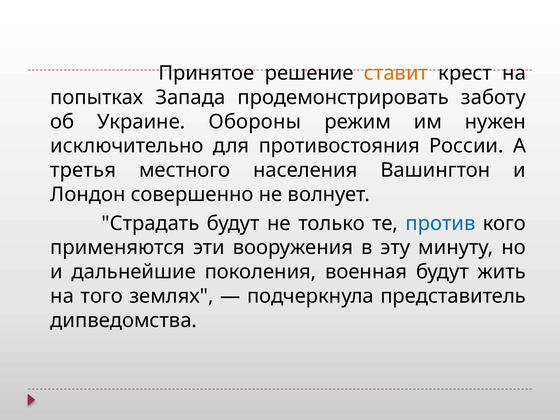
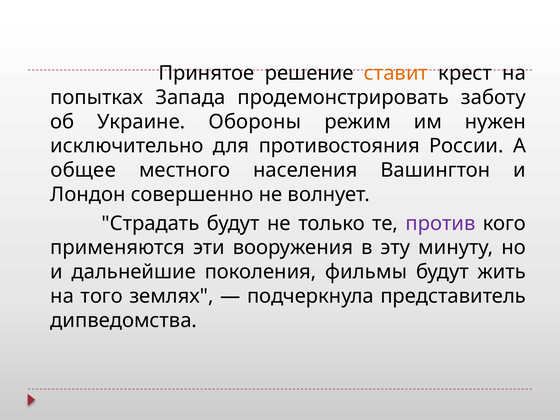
третья: третья -> общее
против colour: blue -> purple
военная: военная -> фильмы
